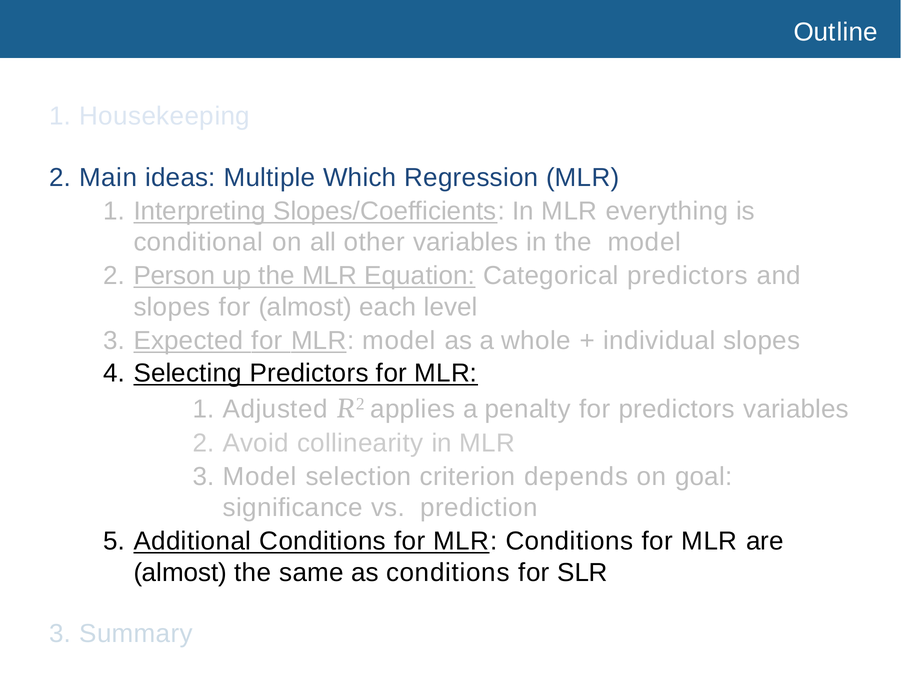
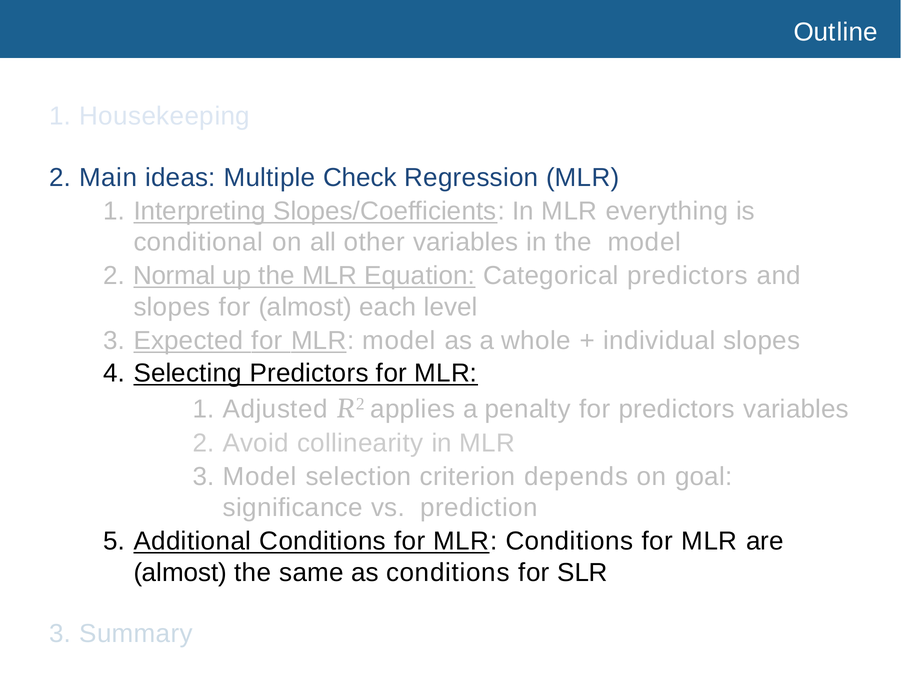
Which: Which -> Check
Person: Person -> Normal
